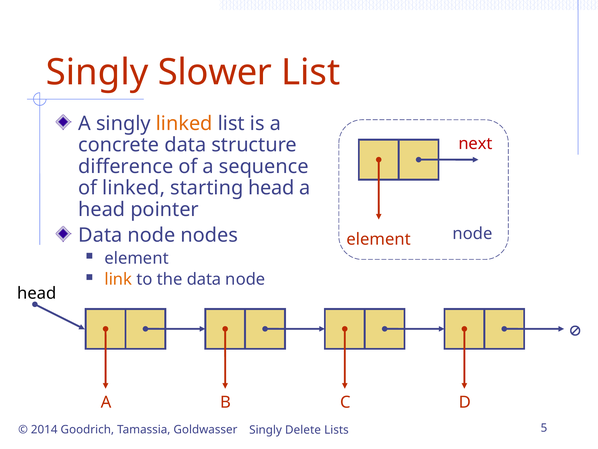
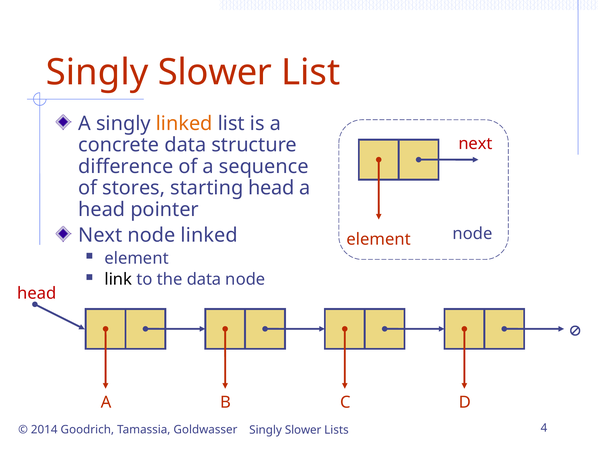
of linked: linked -> stores
Data at (100, 235): Data -> Next
node nodes: nodes -> linked
link colour: orange -> black
head at (37, 293) colour: black -> red
Delete at (303, 429): Delete -> Slower
5: 5 -> 4
